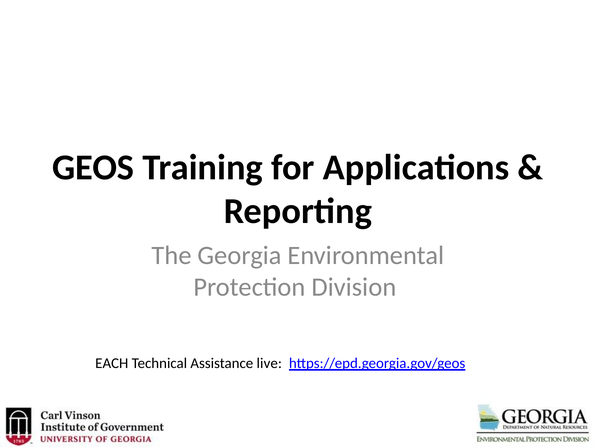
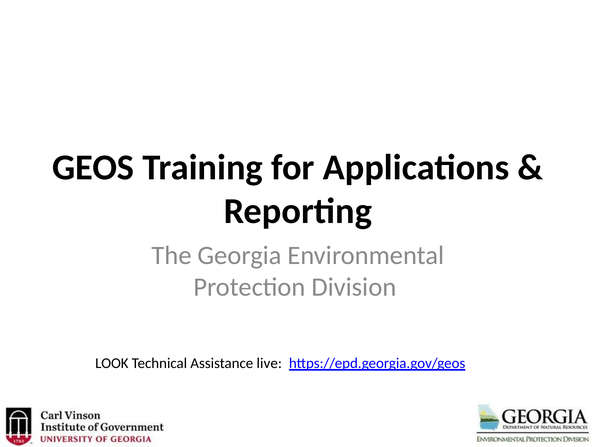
EACH: EACH -> LOOK
